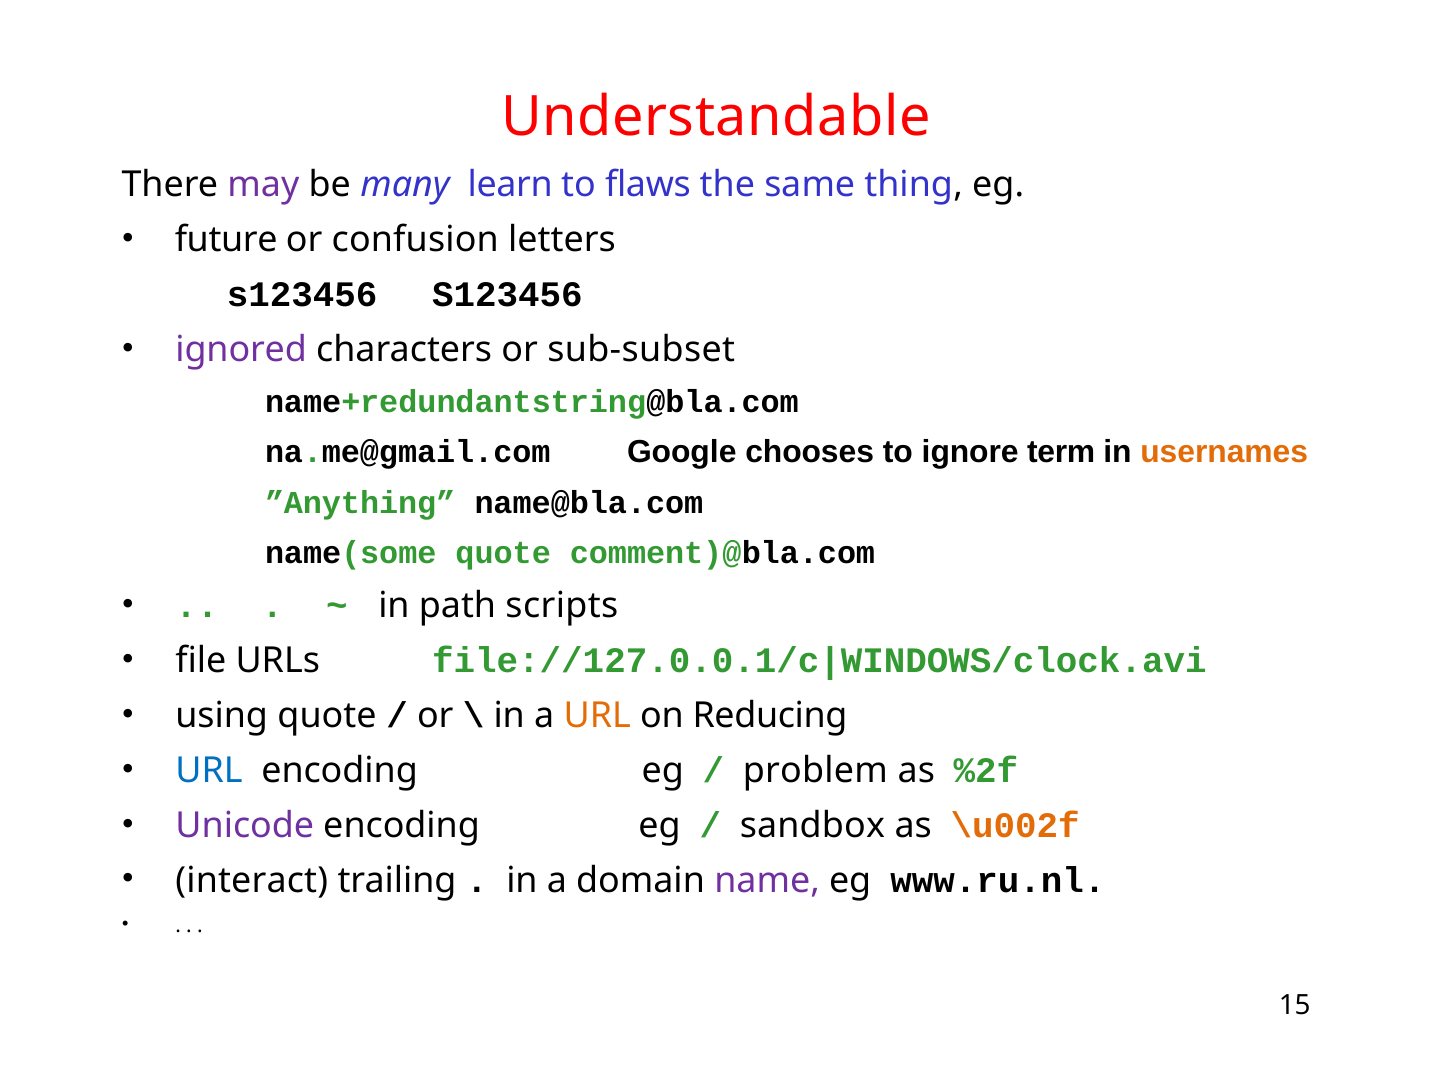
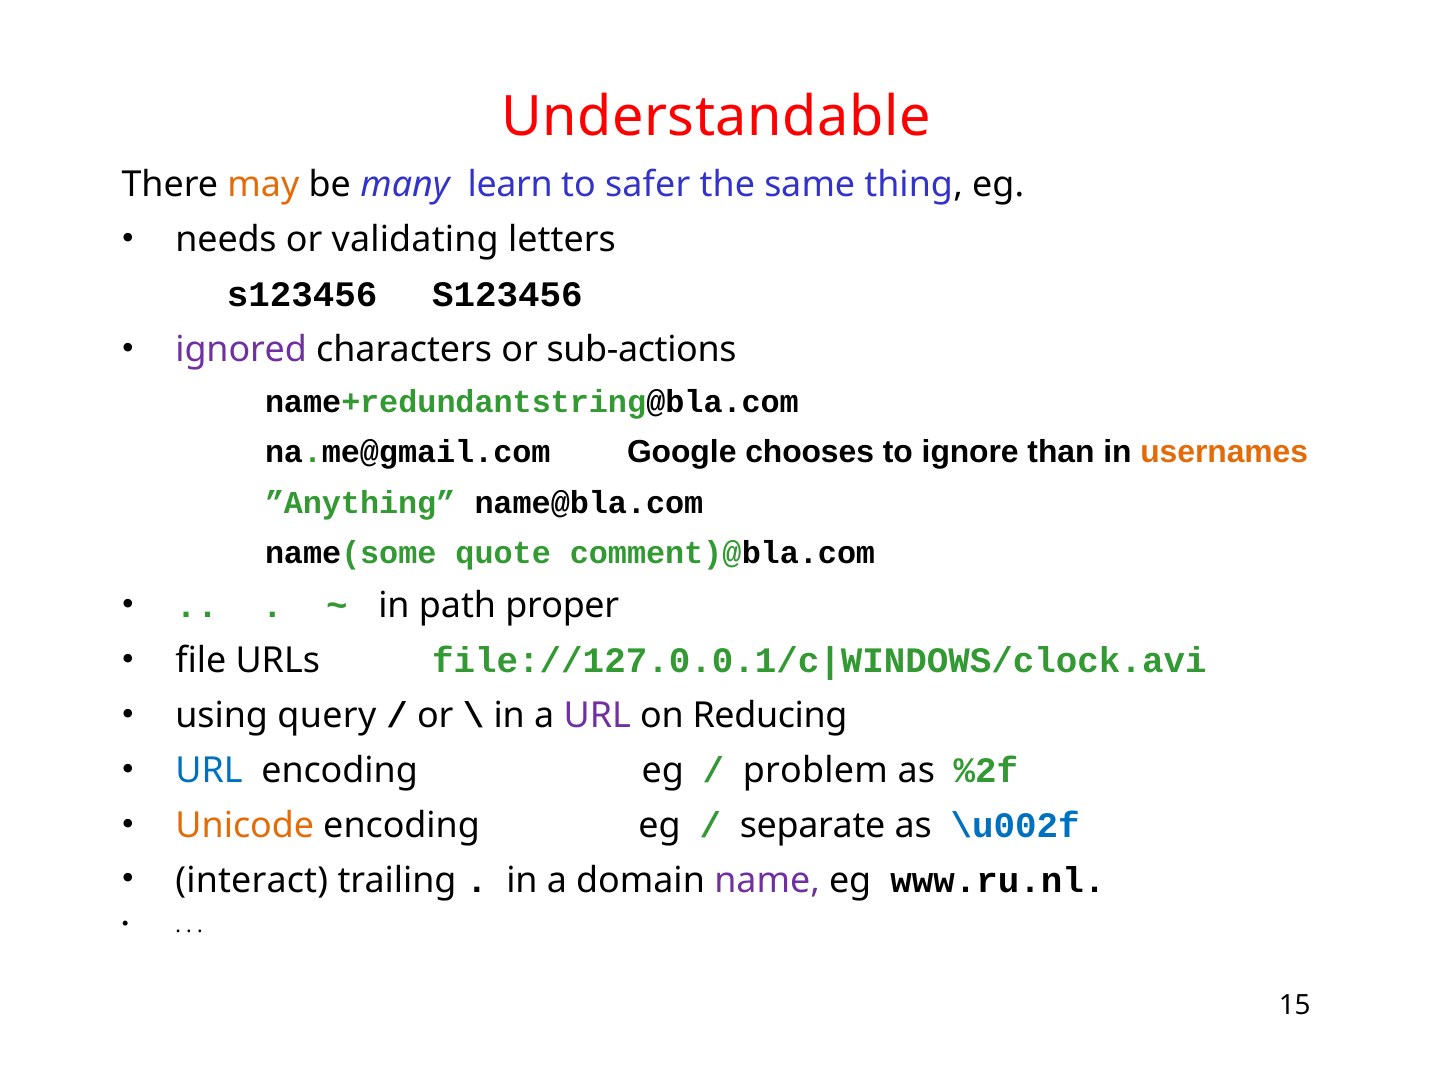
may colour: purple -> orange
flaws: flaws -> safer
future: future -> needs
confusion: confusion -> validating
sub-subset: sub-subset -> sub-actions
term: term -> than
scripts: scripts -> proper
using quote: quote -> query
URL at (597, 716) colour: orange -> purple
Unicode colour: purple -> orange
sandbox: sandbox -> separate
\u002f colour: orange -> blue
